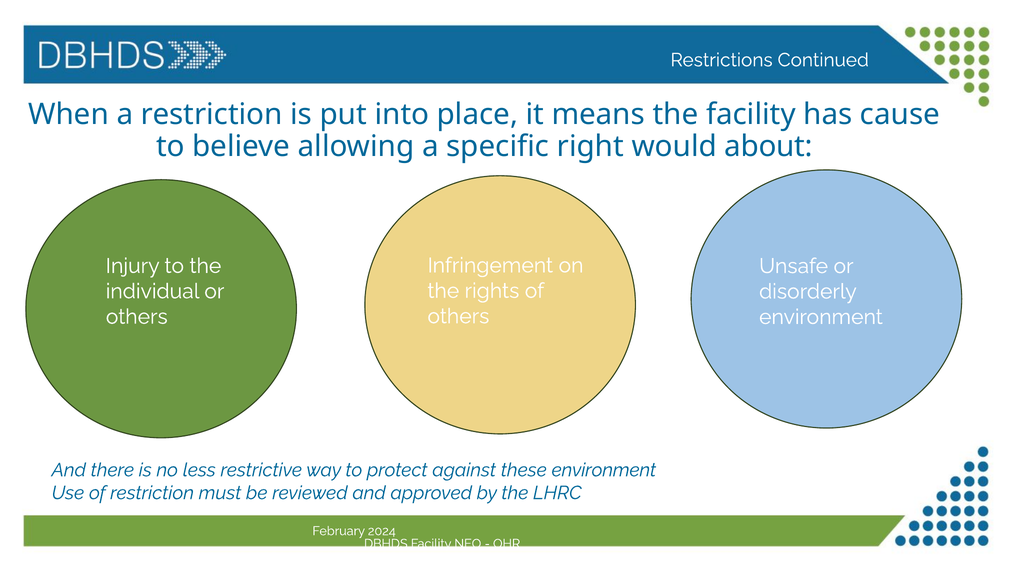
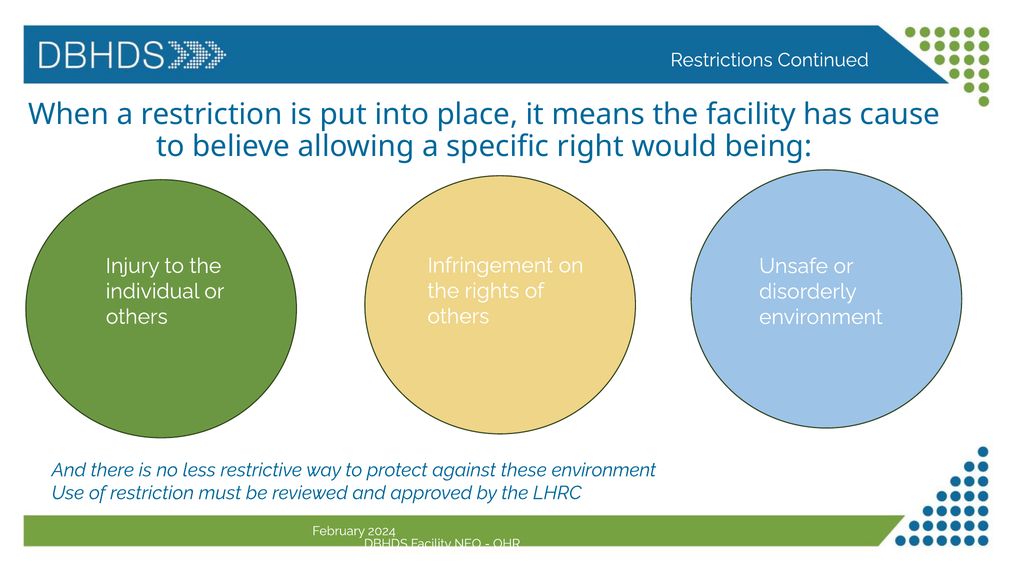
about: about -> being
